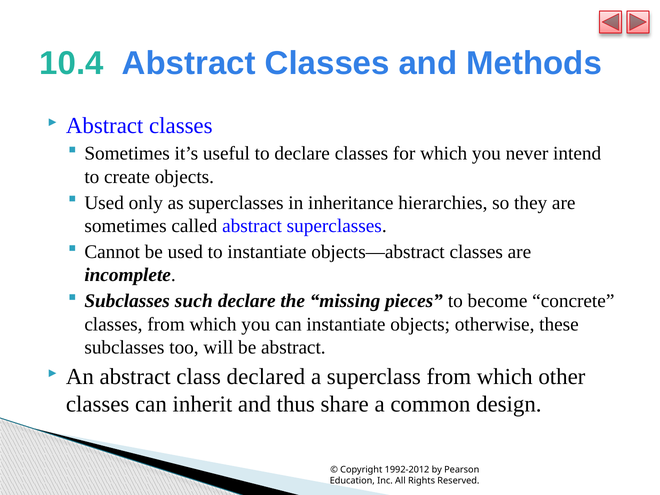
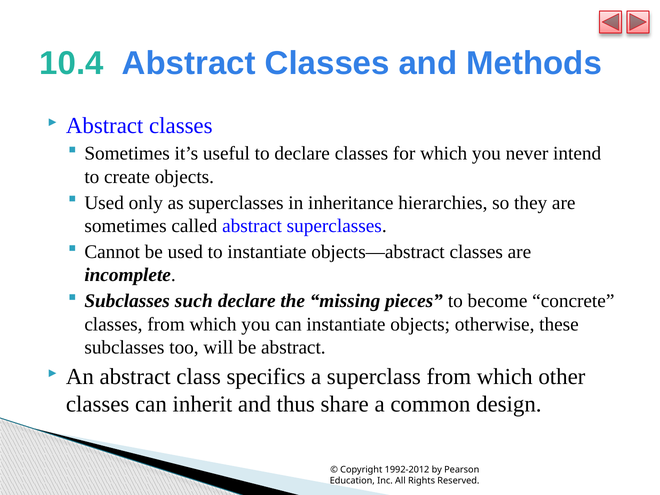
declared: declared -> specifics
